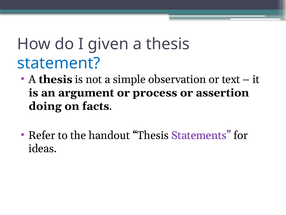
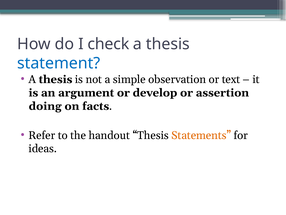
given: given -> check
process: process -> develop
Statements colour: purple -> orange
